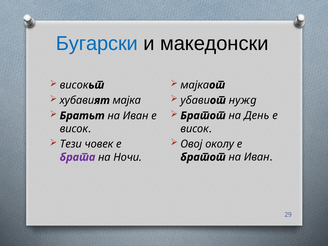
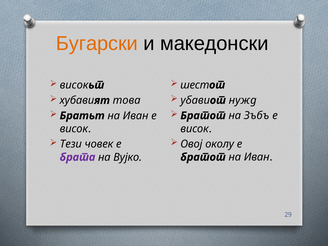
Бугарски colour: blue -> orange
мајка at (195, 85): мајка -> шест
мајка at (127, 100): мајка -> това
День: День -> Зъбъ
Ночи: Ночи -> Вујко
